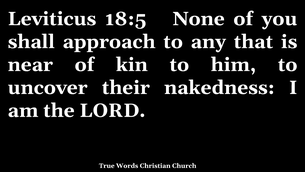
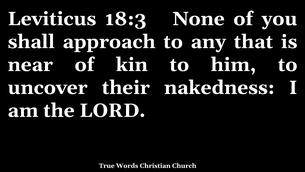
18:5: 18:5 -> 18:3
